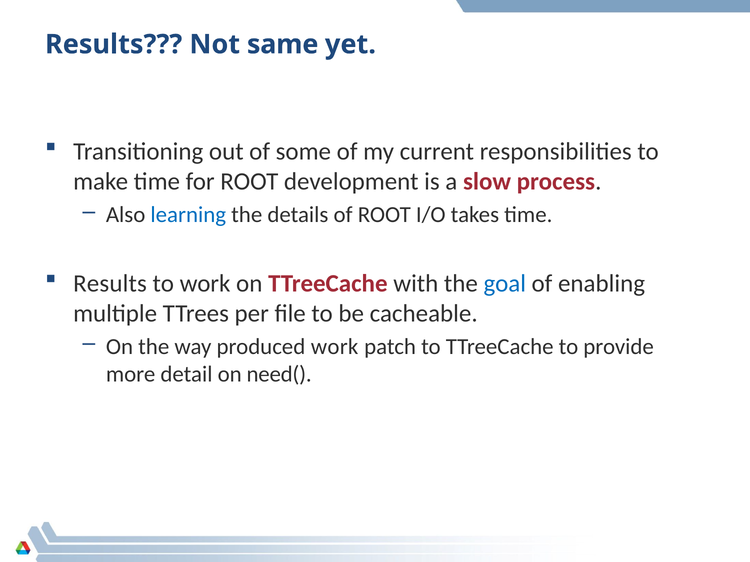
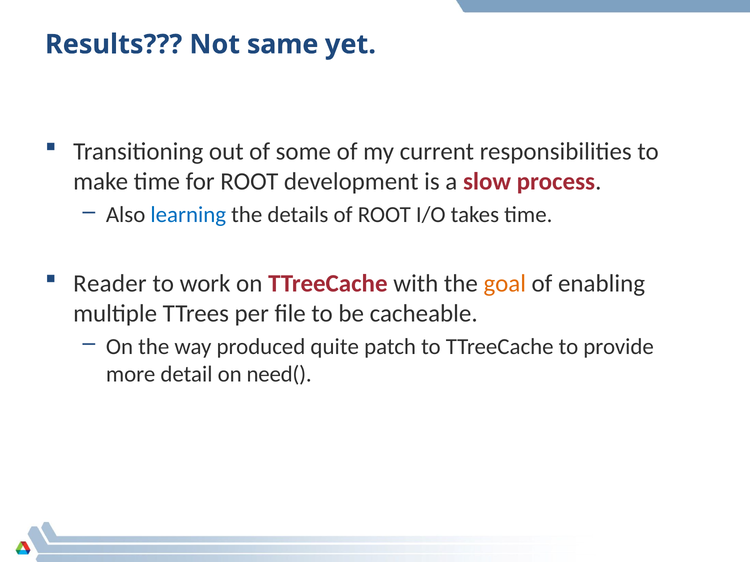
Results at (110, 284): Results -> Reader
goal colour: blue -> orange
produced work: work -> quite
